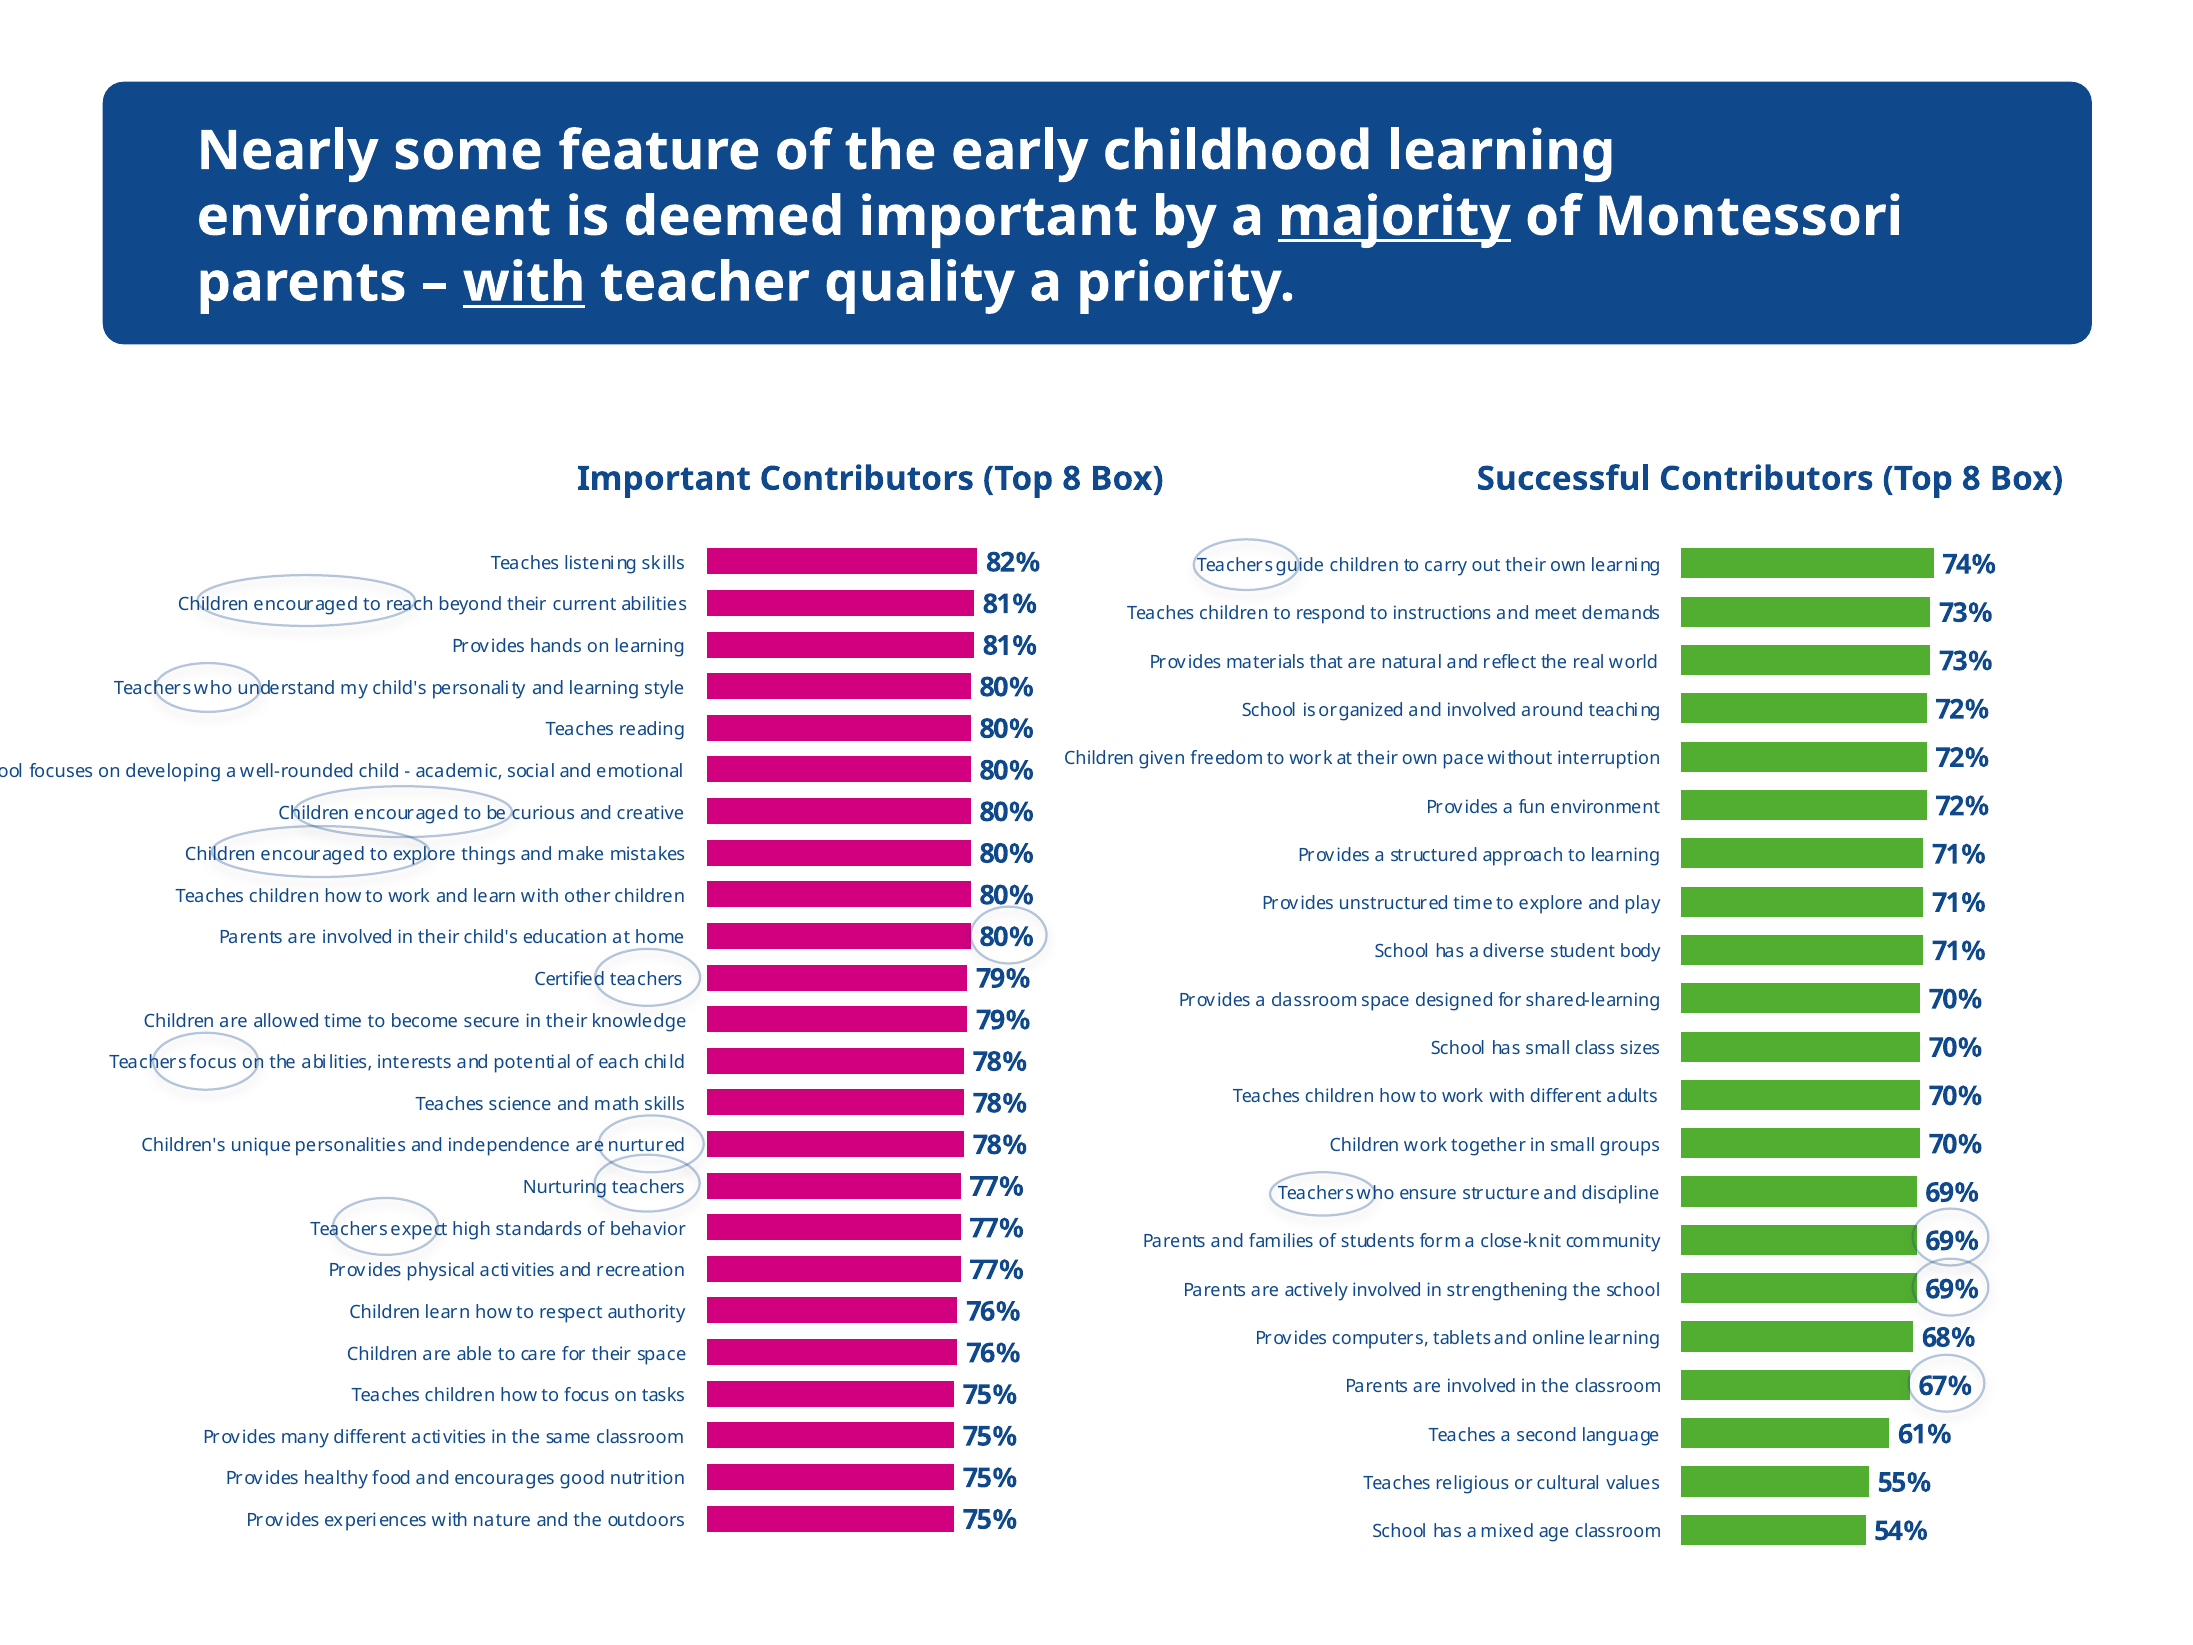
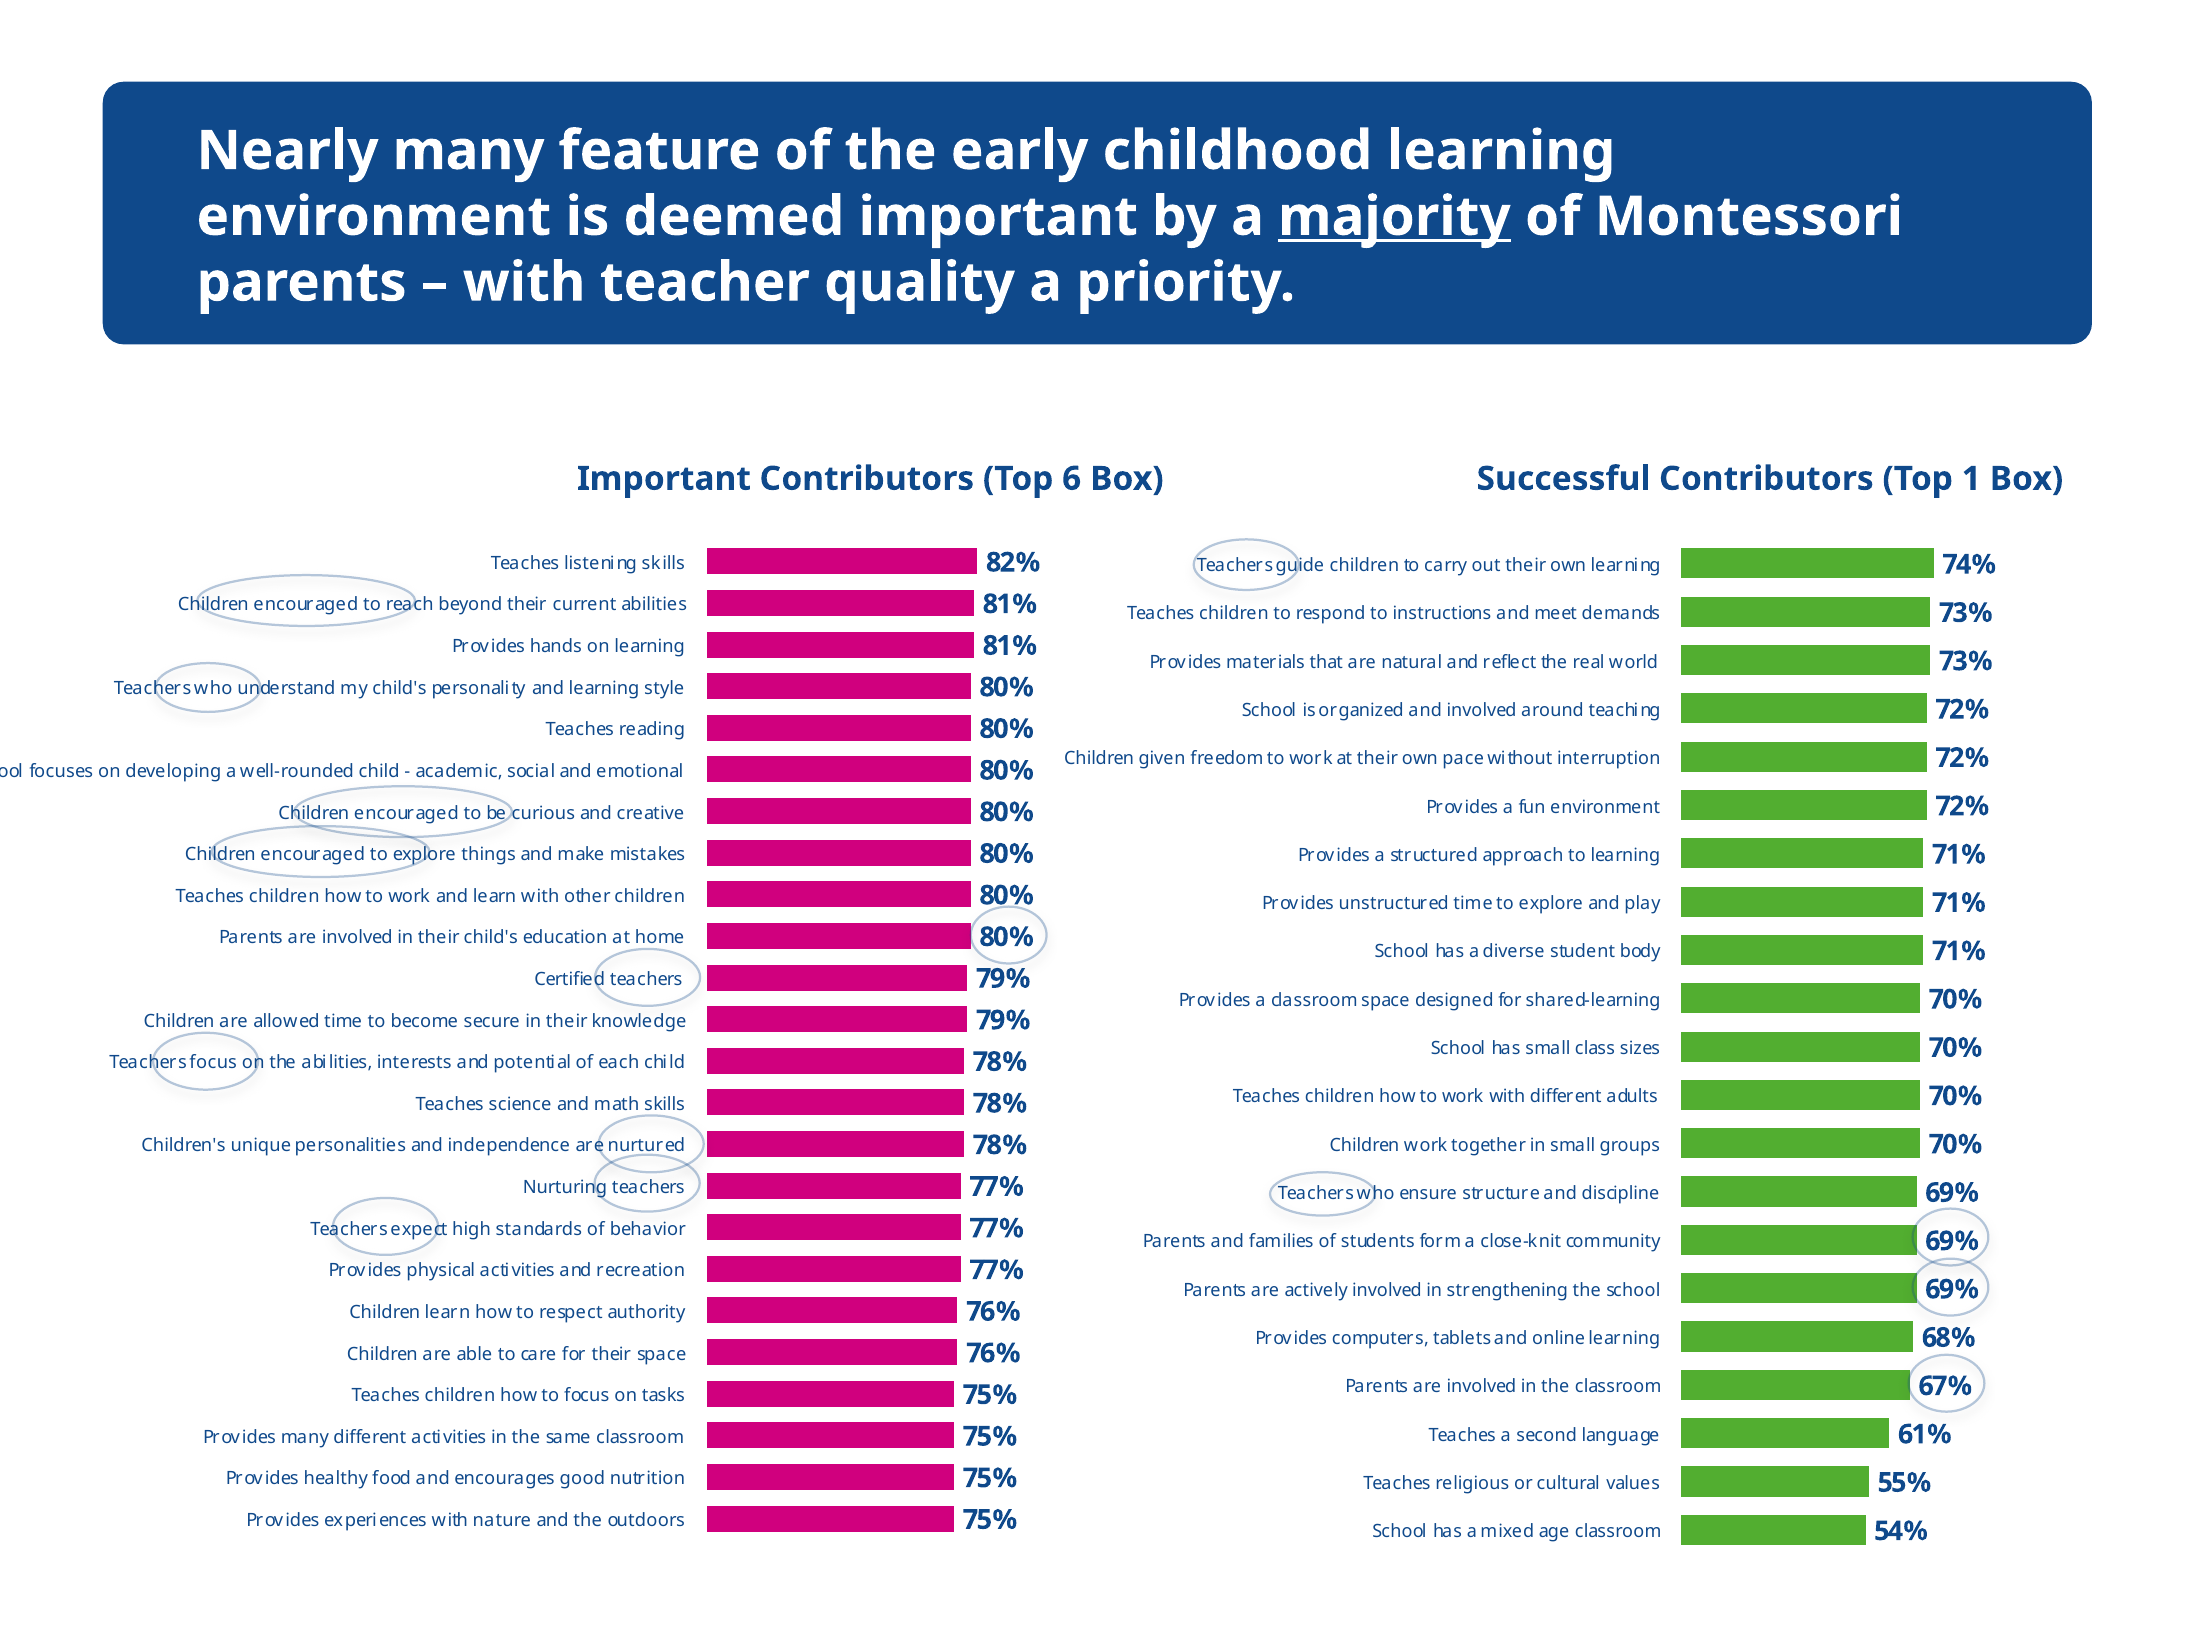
Nearly some: some -> many
with at (524, 283) underline: present -> none
Important Contributors Top 8: 8 -> 6
8 at (1971, 479): 8 -> 1
